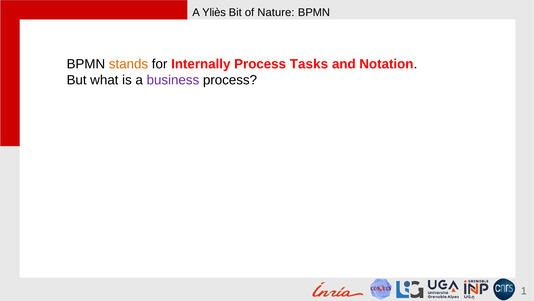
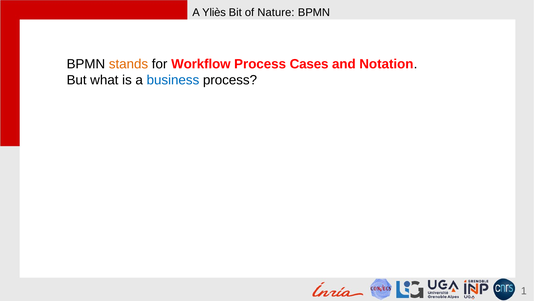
Internally: Internally -> Workflow
Tasks: Tasks -> Cases
business colour: purple -> blue
